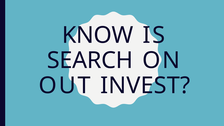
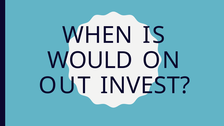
KNOW: KNOW -> WHEN
SEARCH: SEARCH -> WOULD
